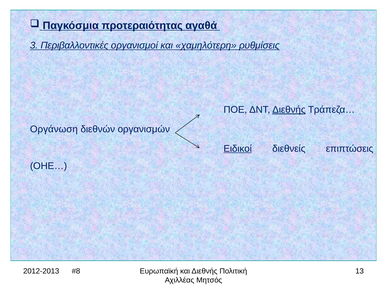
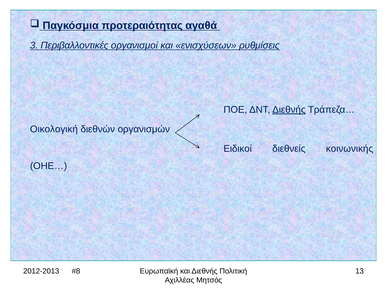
χαμηλότερη: χαμηλότερη -> ενισχύσεων
Οργάνωση: Οργάνωση -> Οικολογική
Ειδικοί underline: present -> none
επιπτώσεις: επιπτώσεις -> κοινωνικής
